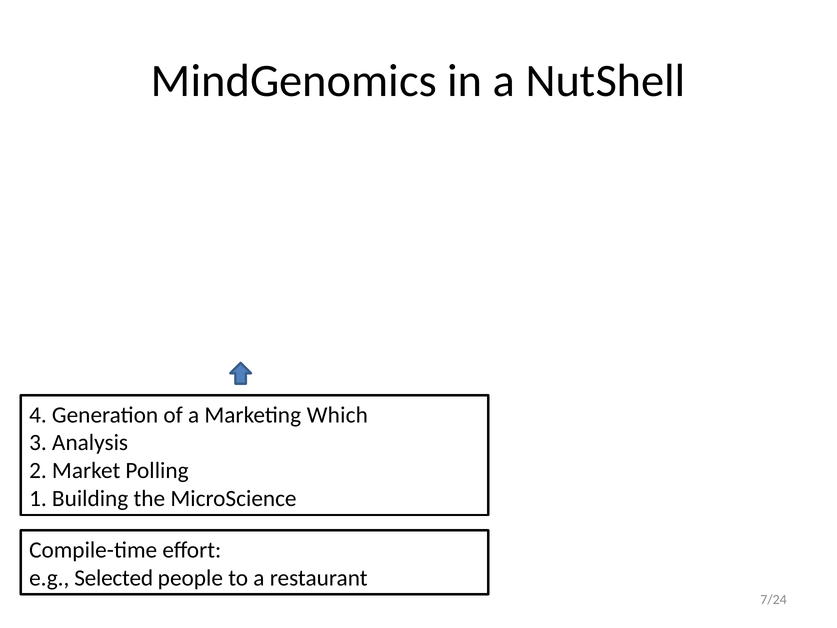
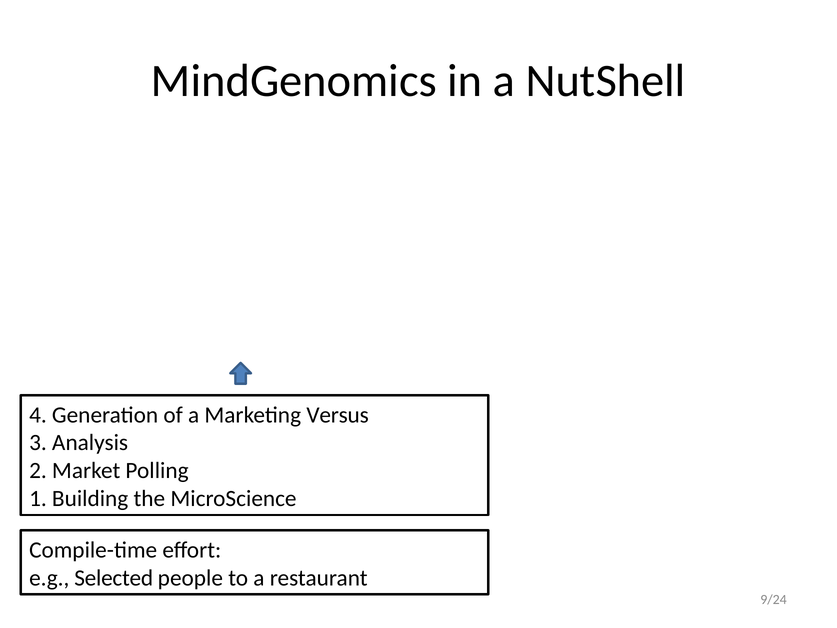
Which: Which -> Versus
7/24: 7/24 -> 9/24
